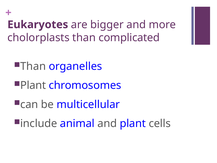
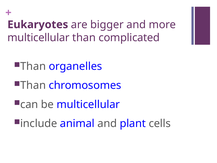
cholorplasts at (38, 38): cholorplasts -> multicellular
Plant at (33, 85): Plant -> Than
